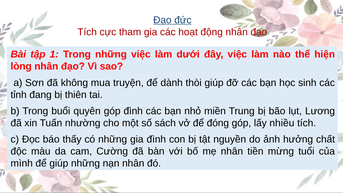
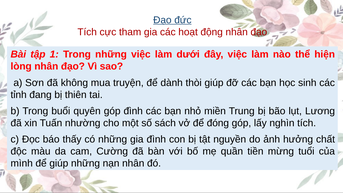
nhiều: nhiều -> nghìn
mẹ nhân: nhân -> quần
